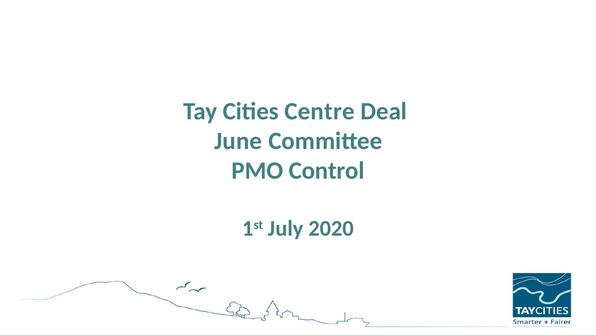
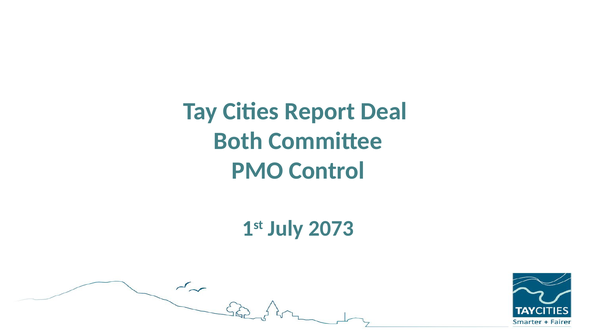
Centre: Centre -> Report
June: June -> Both
2020: 2020 -> 2073
